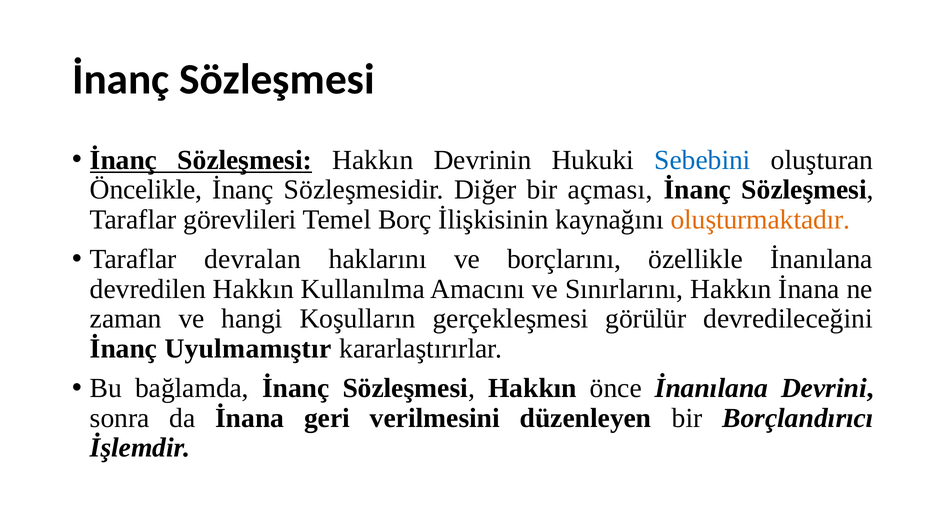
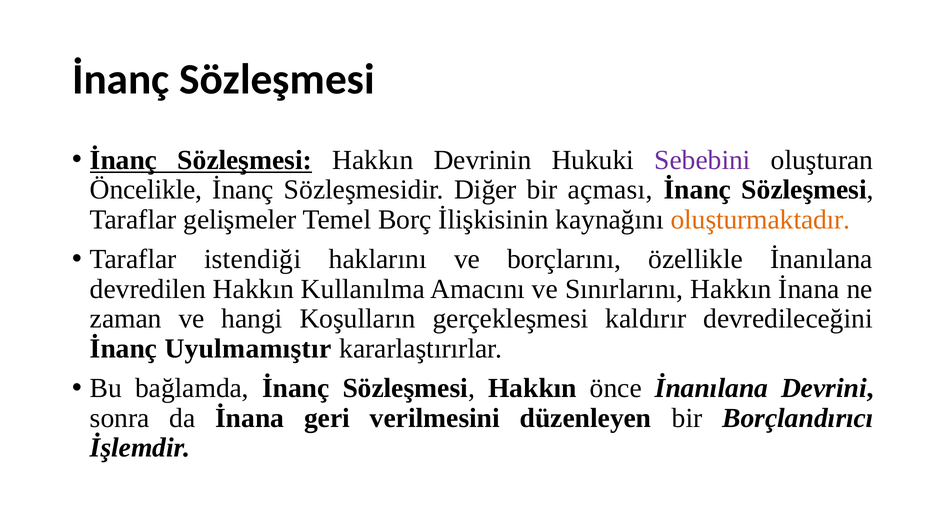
Sebebini colour: blue -> purple
görevlileri: görevlileri -> gelişmeler
devralan: devralan -> istendiği
görülür: görülür -> kaldırır
